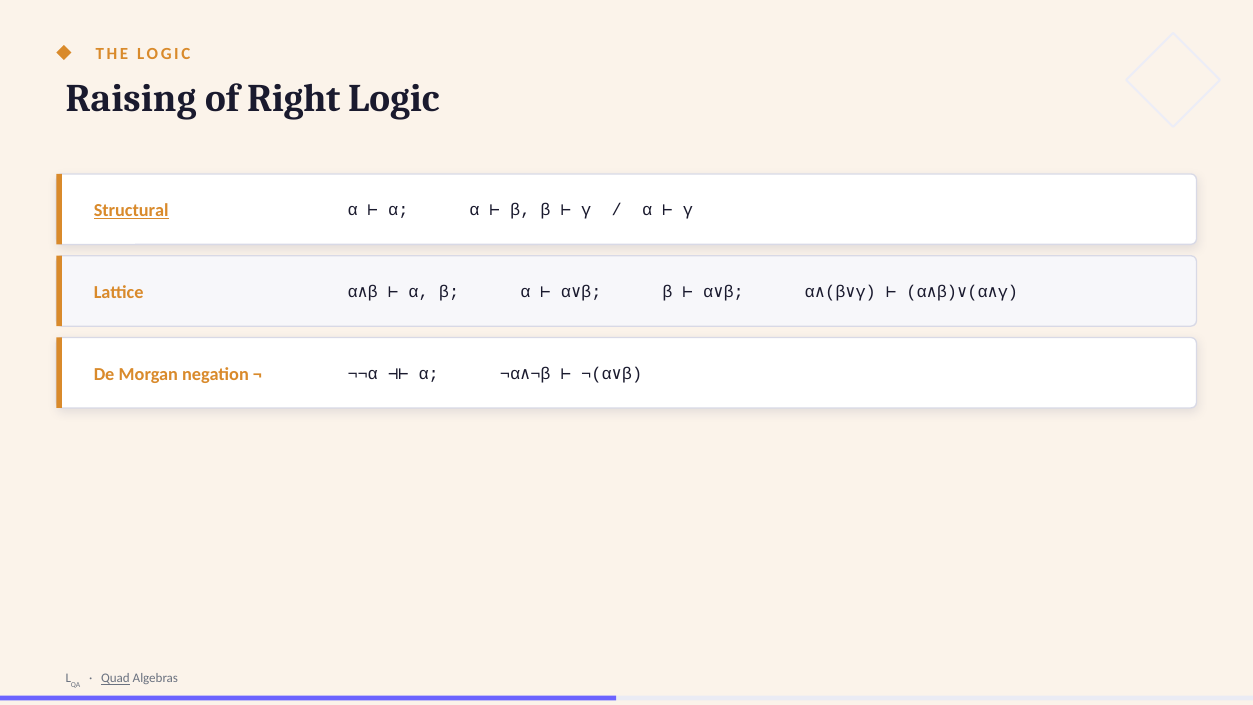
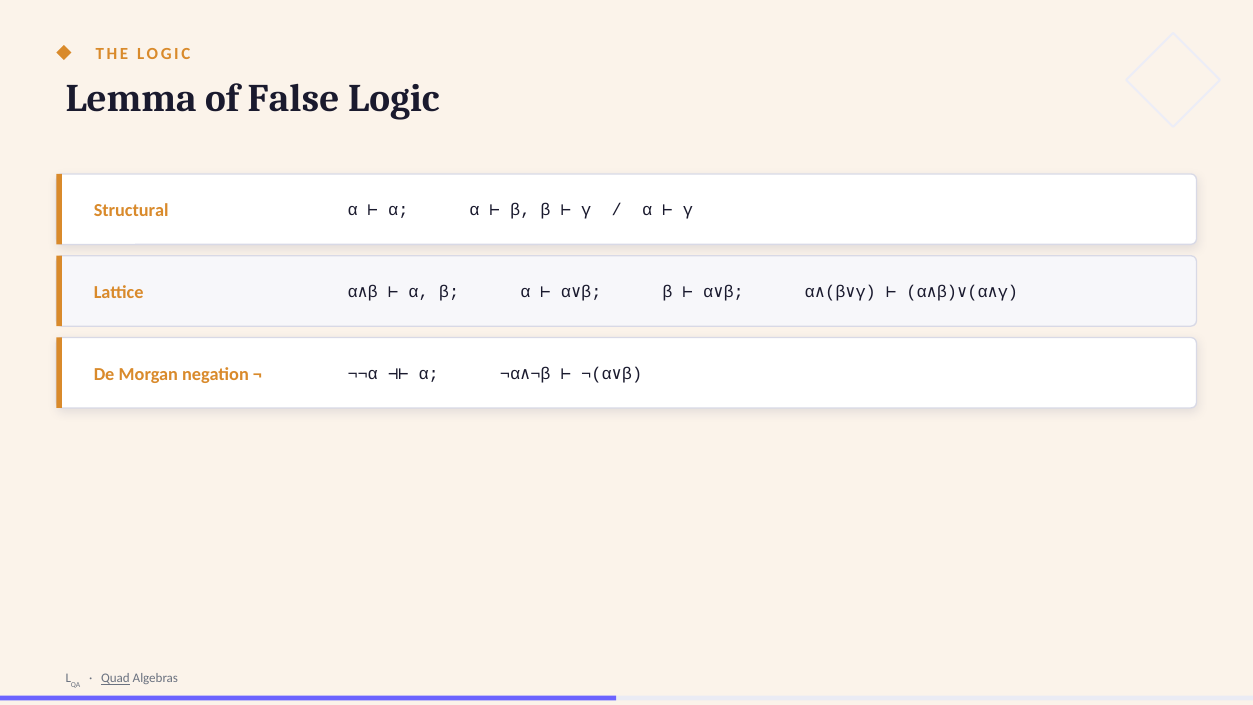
Raising: Raising -> Lemma
Right: Right -> False
Structural underline: present -> none
